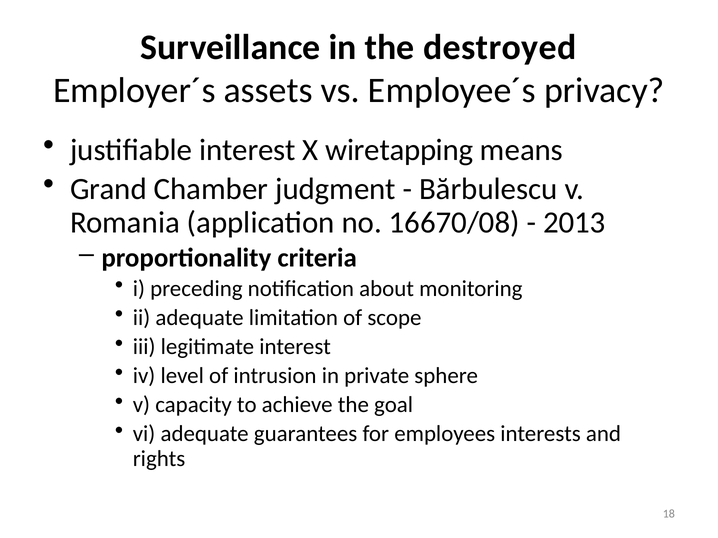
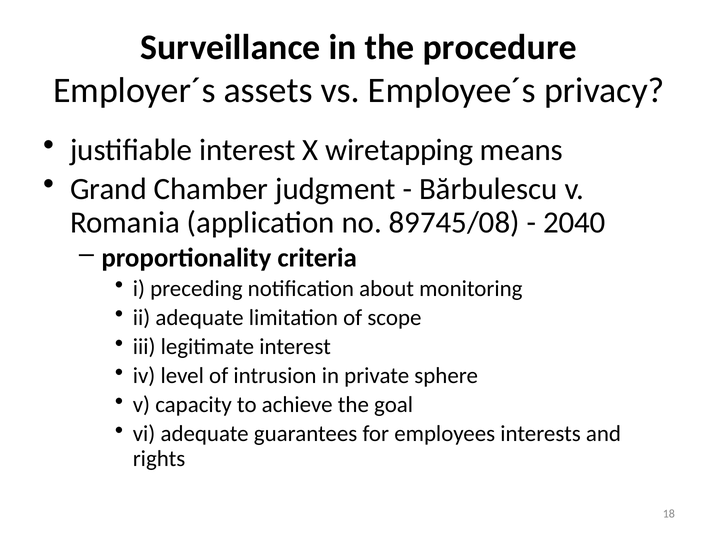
destroyed: destroyed -> procedure
16670/08: 16670/08 -> 89745/08
2013: 2013 -> 2040
